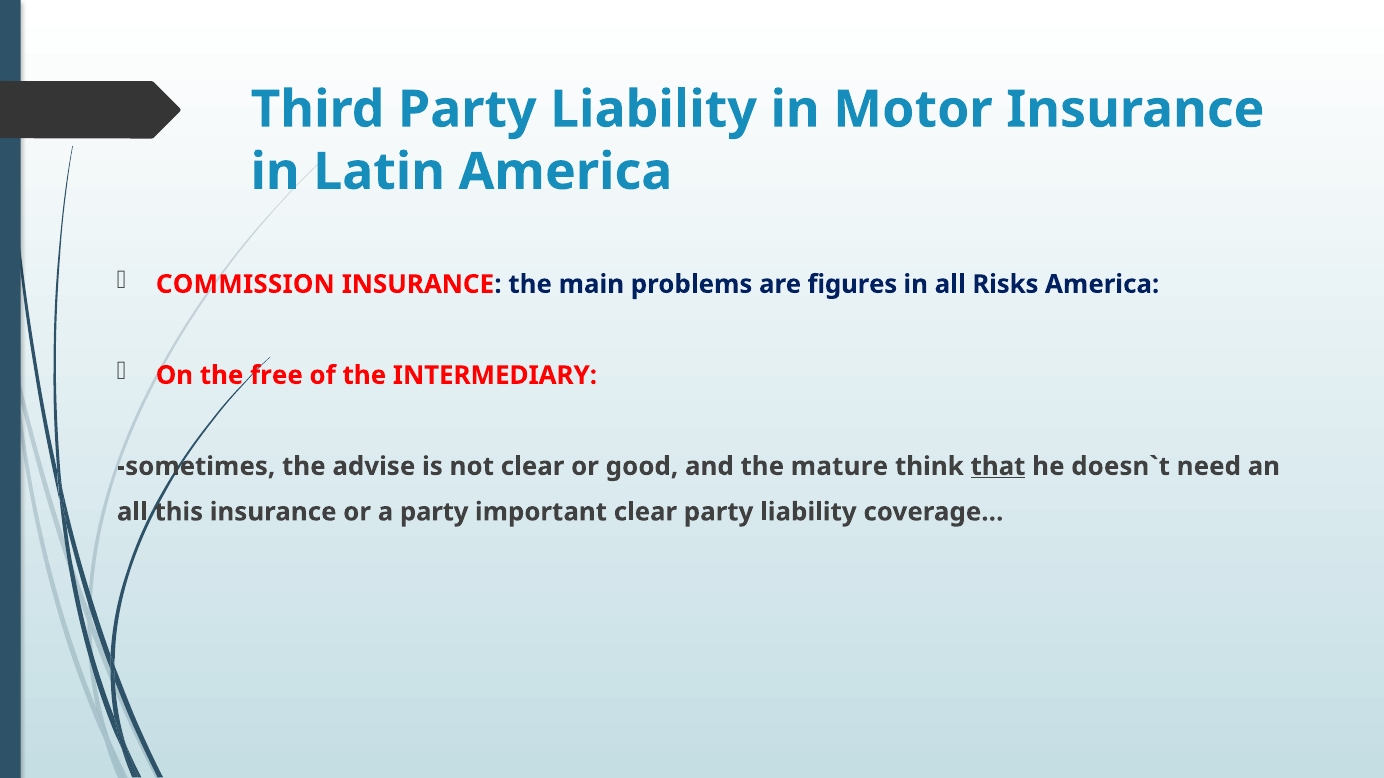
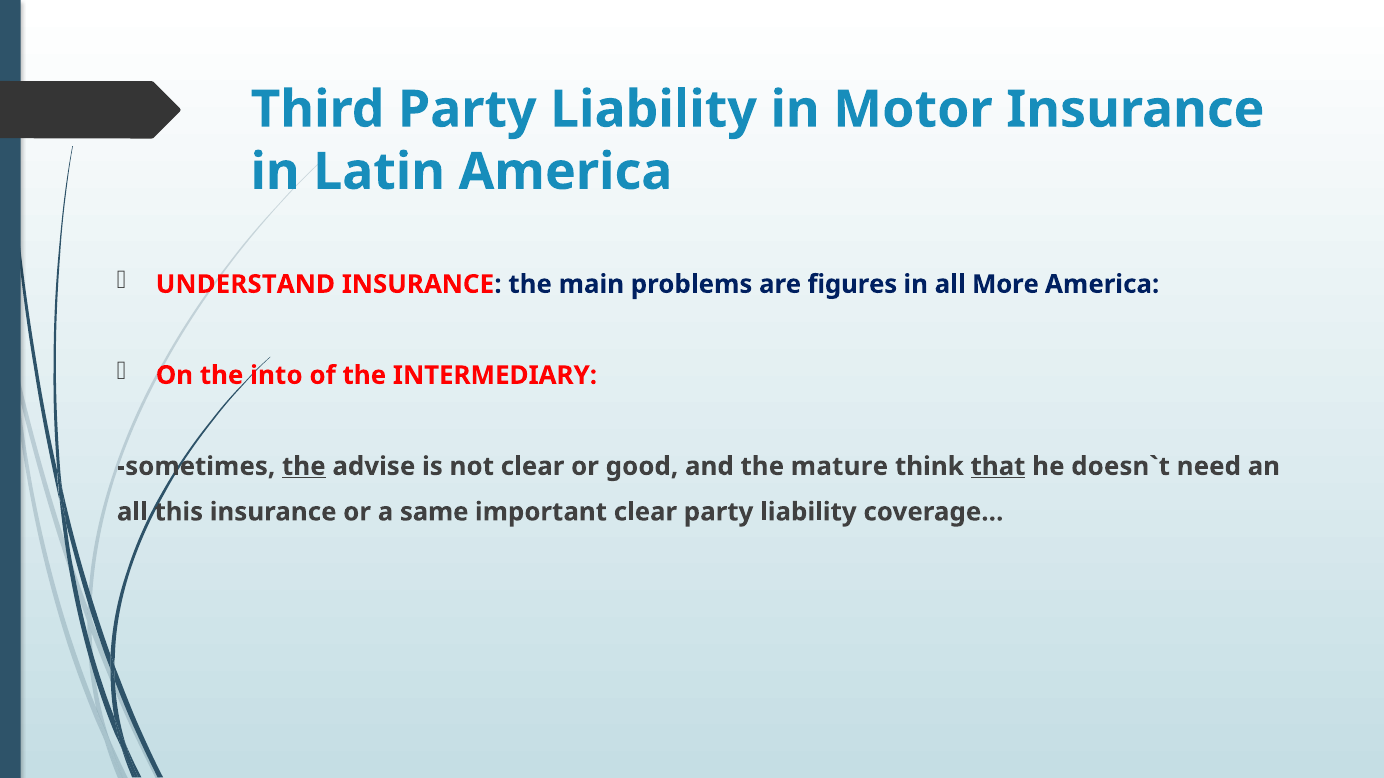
COMMISSION: COMMISSION -> UNDERSTAND
Risks: Risks -> More
free: free -> into
the at (304, 467) underline: none -> present
a party: party -> same
